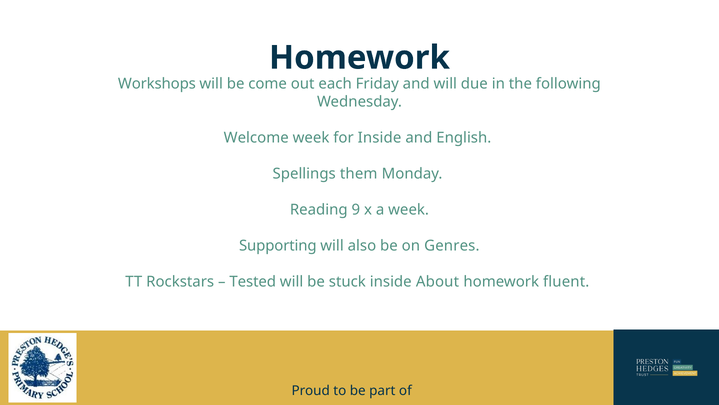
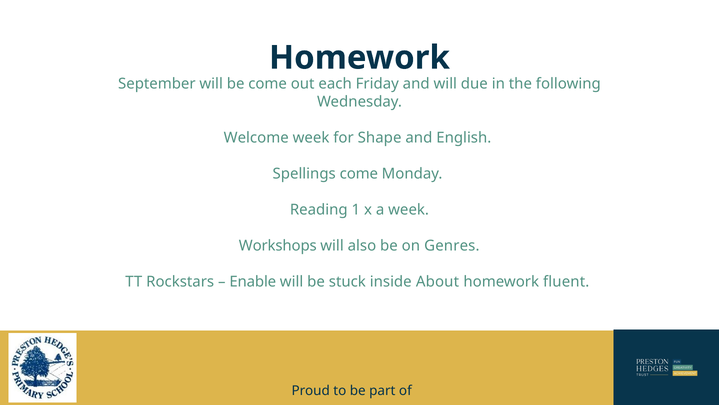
Workshops: Workshops -> September
for Inside: Inside -> Shape
Spellings them: them -> come
9: 9 -> 1
Supporting: Supporting -> Workshops
Tested: Tested -> Enable
